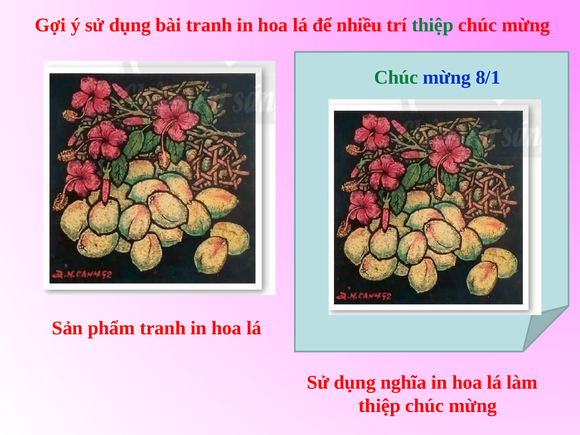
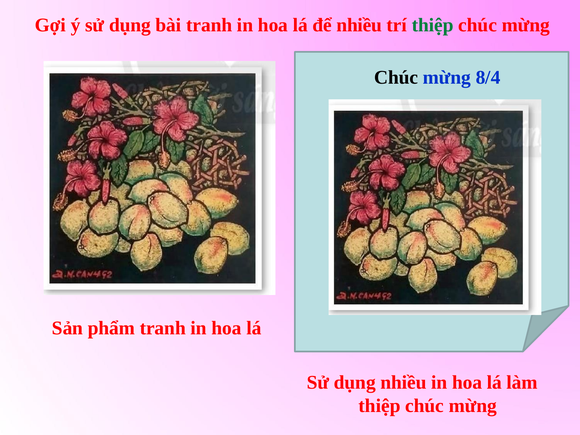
Chúc at (396, 77) colour: green -> black
8/1: 8/1 -> 8/4
dụng nghĩa: nghĩa -> nhiều
